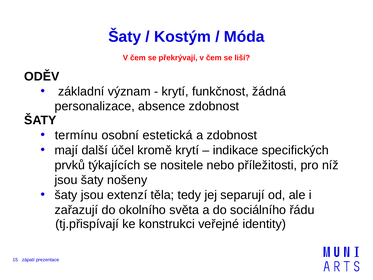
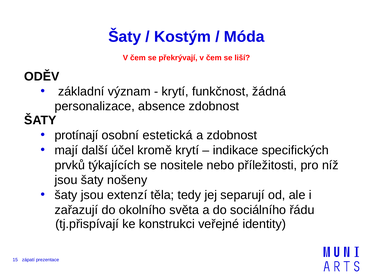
termínu: termínu -> protínají
